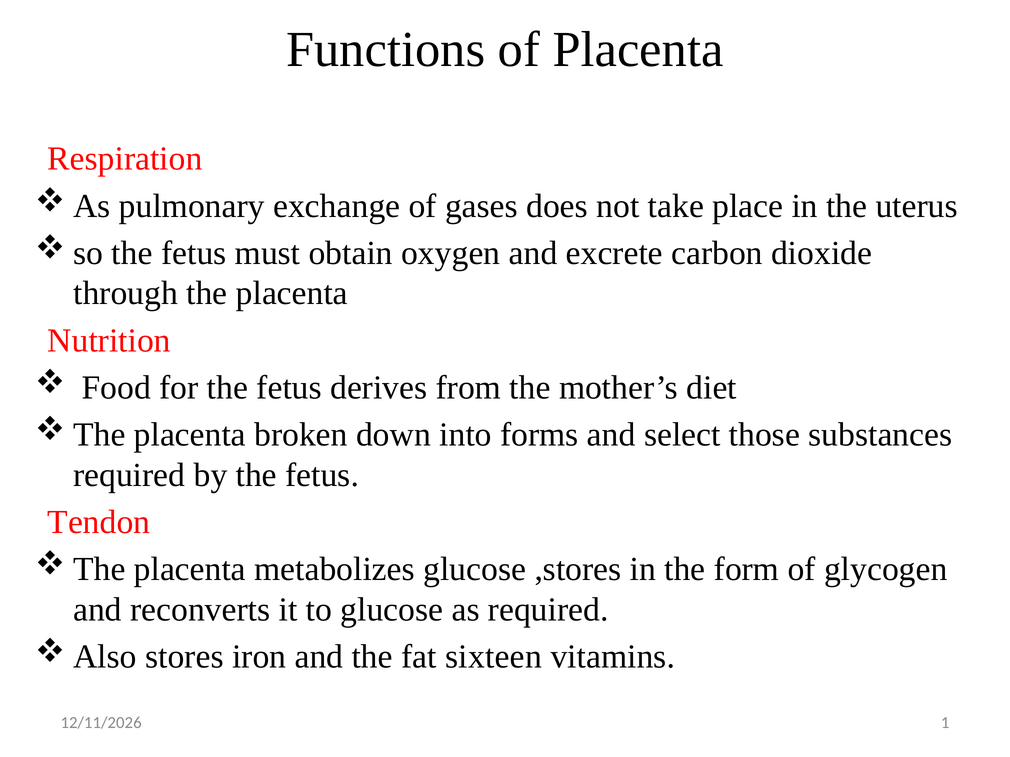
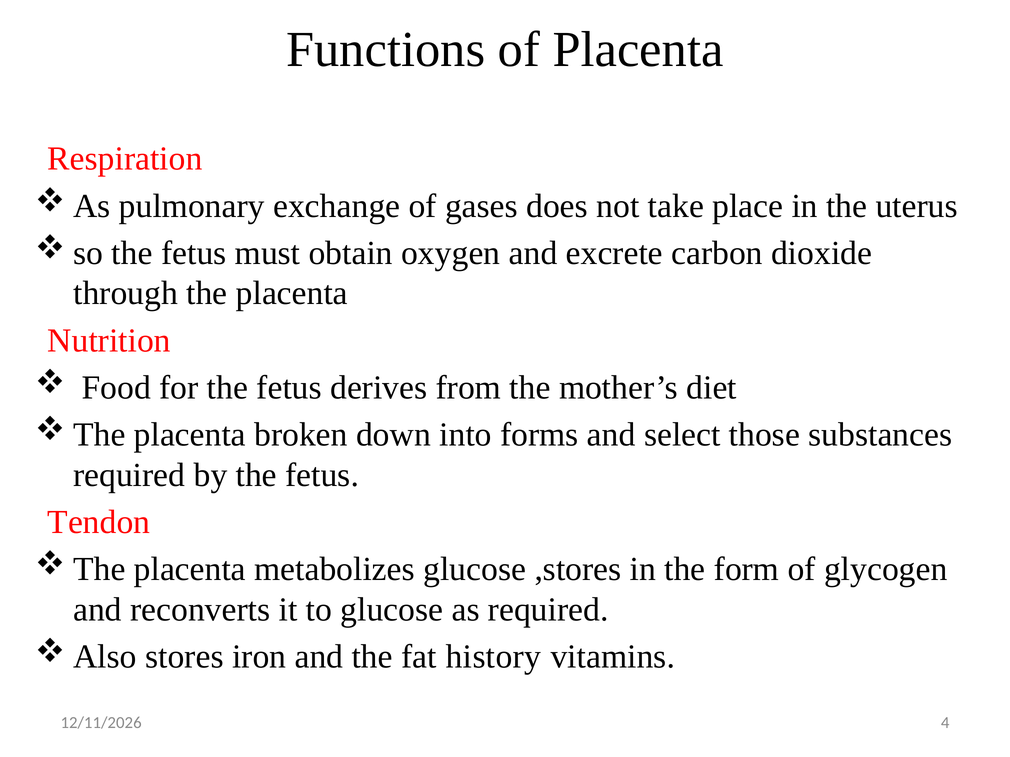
sixteen: sixteen -> history
1: 1 -> 4
